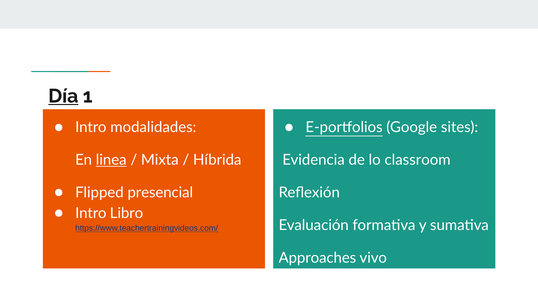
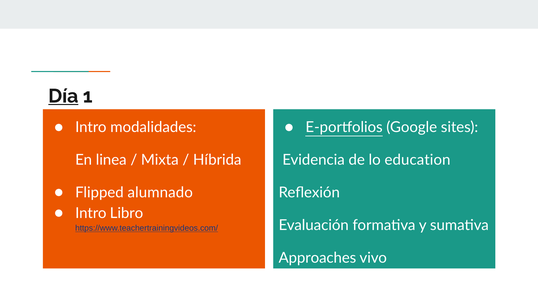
linea underline: present -> none
classroom: classroom -> education
presencial: presencial -> alumnado
